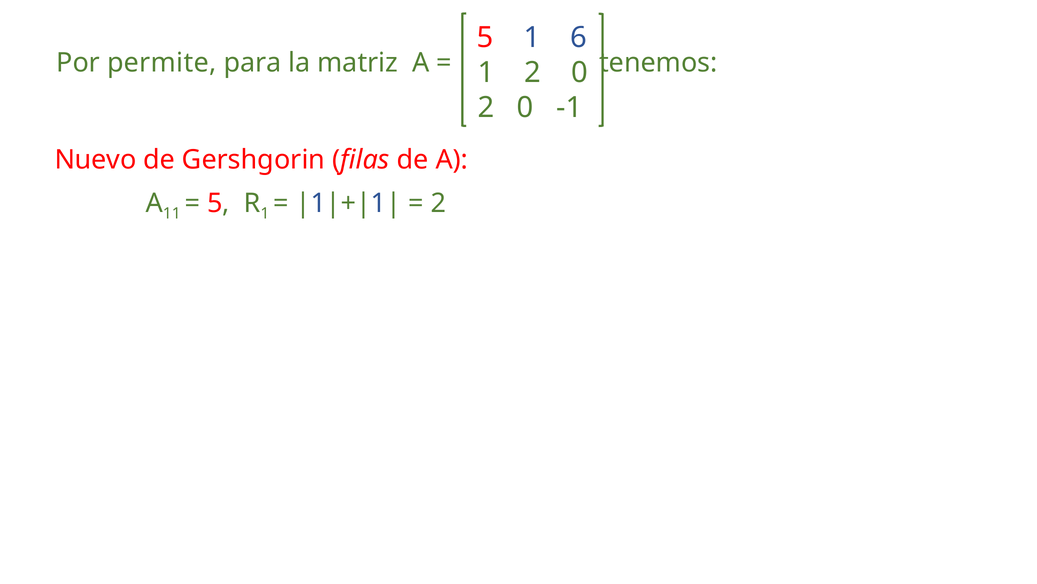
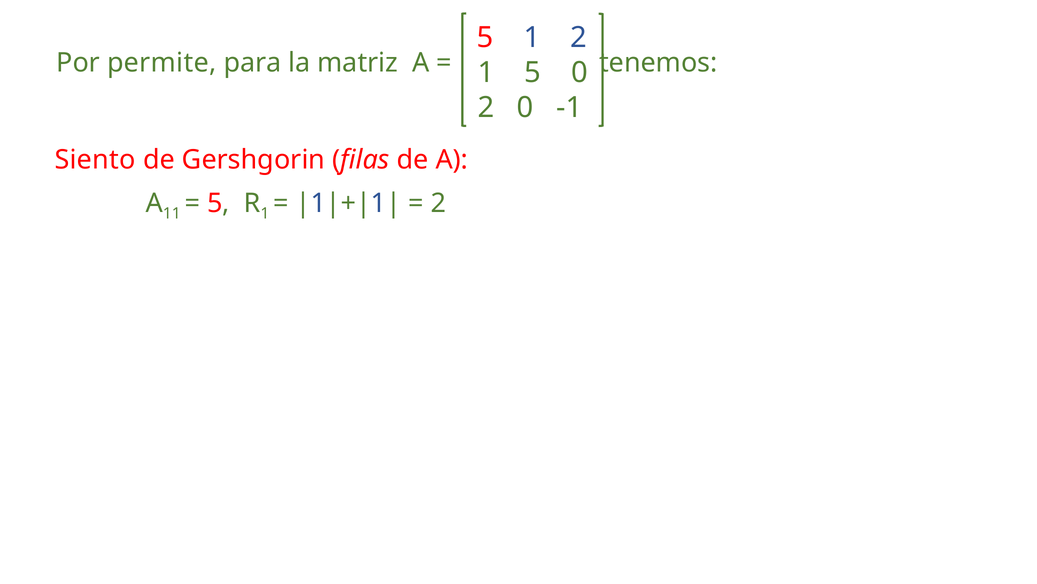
1 6: 6 -> 2
1 2: 2 -> 5
Nuevo: Nuevo -> Siento
